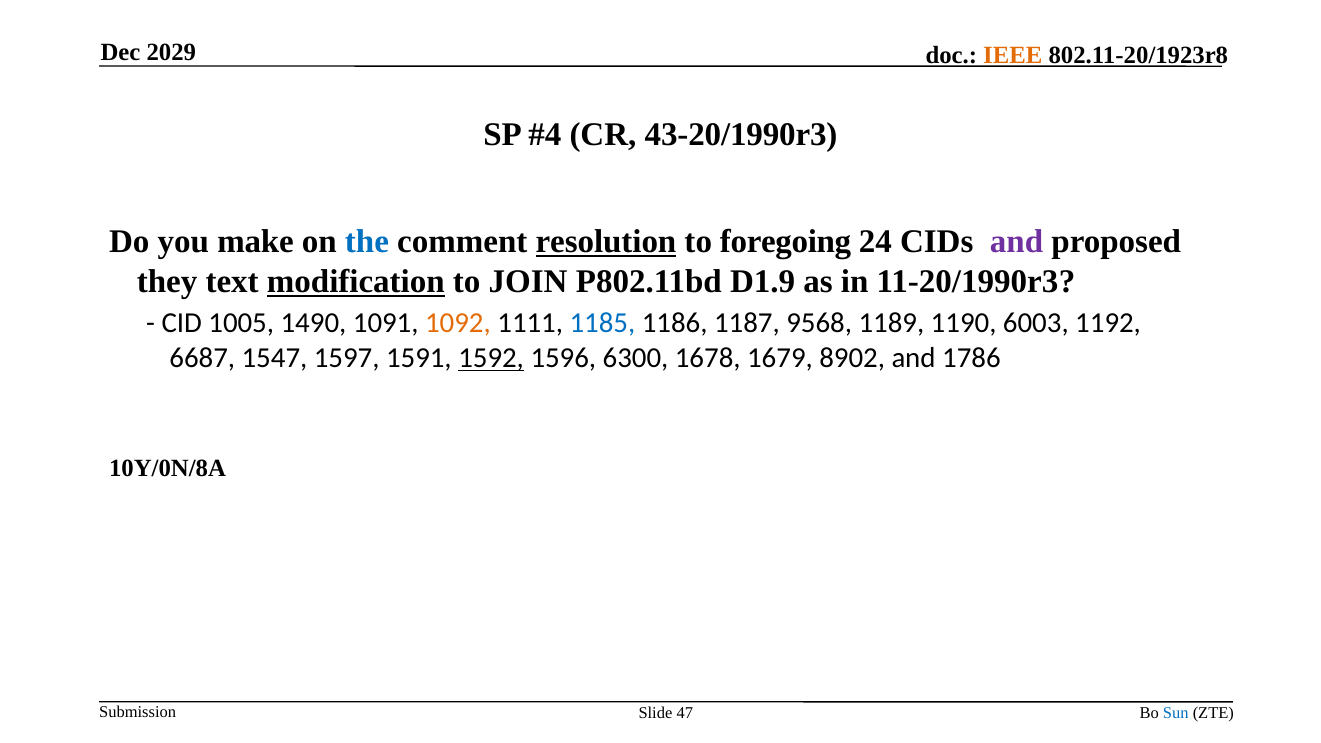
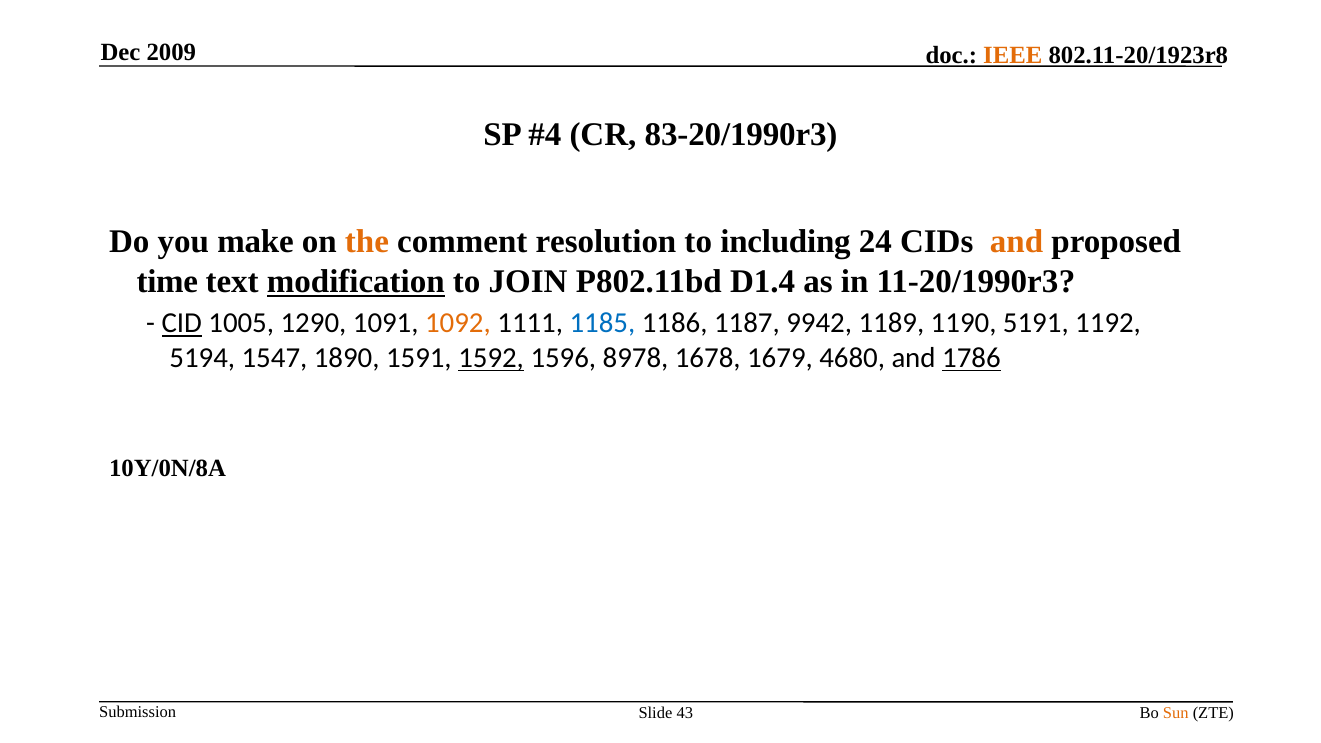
2029: 2029 -> 2009
43-20/1990r3: 43-20/1990r3 -> 83-20/1990r3
the colour: blue -> orange
resolution underline: present -> none
foregoing: foregoing -> including
and at (1017, 242) colour: purple -> orange
they: they -> time
D1.9: D1.9 -> D1.4
CID underline: none -> present
1490: 1490 -> 1290
9568: 9568 -> 9942
6003: 6003 -> 5191
6687: 6687 -> 5194
1597: 1597 -> 1890
6300: 6300 -> 8978
8902: 8902 -> 4680
1786 underline: none -> present
47: 47 -> 43
Sun colour: blue -> orange
